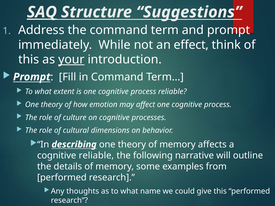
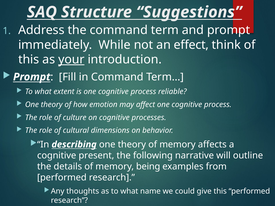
SAQ underline: present -> none
cognitive reliable: reliable -> present
some: some -> being
